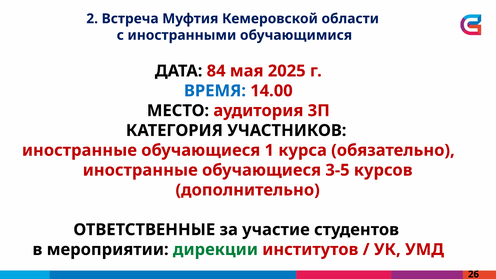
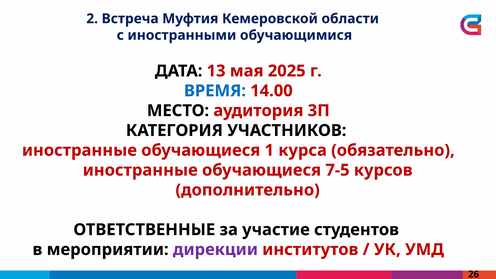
84: 84 -> 13
3-5: 3-5 -> 7-5
дирекции colour: green -> purple
